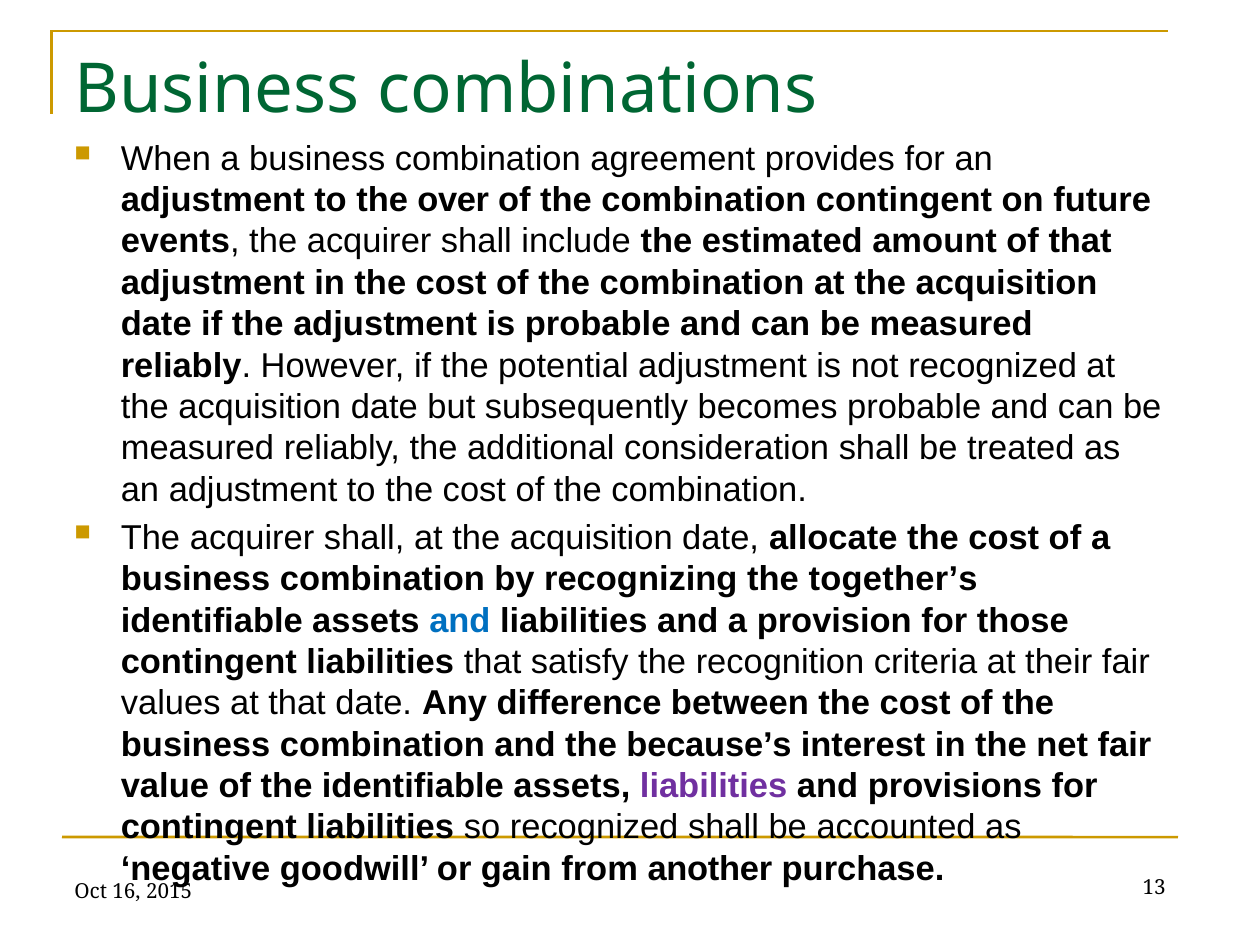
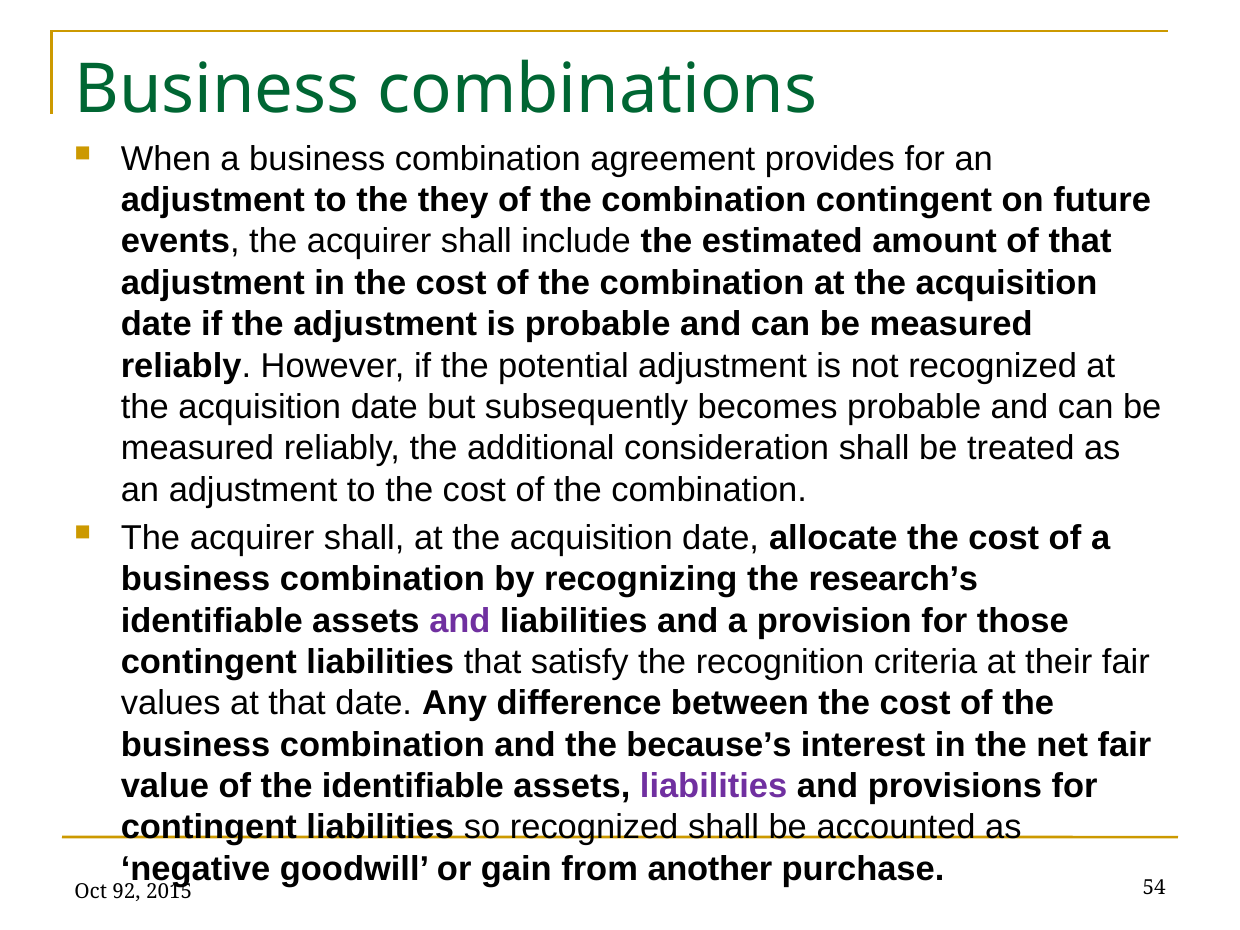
over: over -> they
together’s: together’s -> research’s
and at (460, 621) colour: blue -> purple
16: 16 -> 92
13: 13 -> 54
